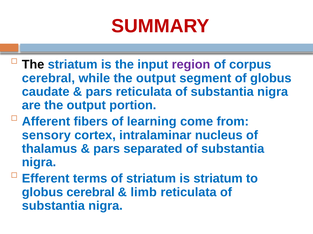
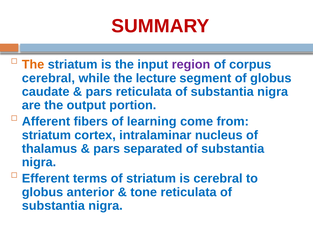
The at (33, 65) colour: black -> orange
while the output: output -> lecture
sensory at (46, 136): sensory -> striatum
is striatum: striatum -> cerebral
globus cerebral: cerebral -> anterior
limb: limb -> tone
